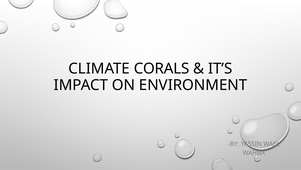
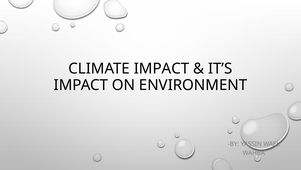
CLIMATE CORALS: CORALS -> IMPACT
